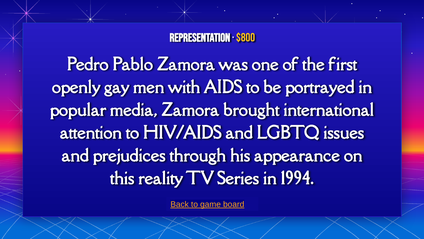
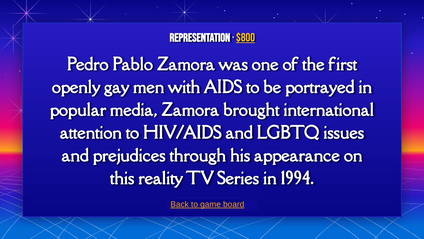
$800 underline: none -> present
